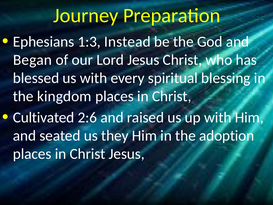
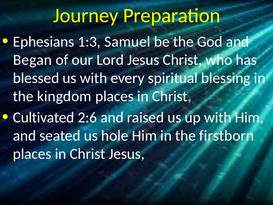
Instead: Instead -> Samuel
they: they -> hole
adoption: adoption -> firstborn
